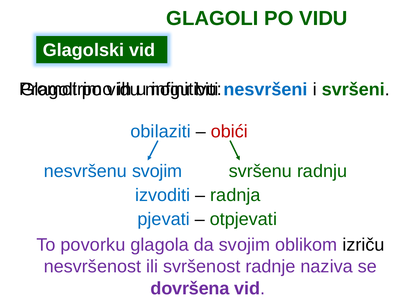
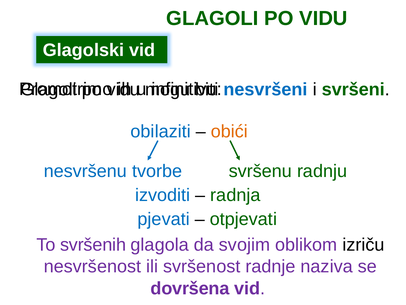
obići colour: red -> orange
nesvršenu svojim: svojim -> tvorbe
povorku: povorku -> svršenih
